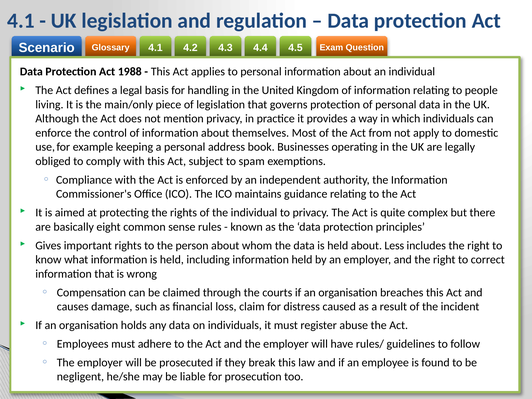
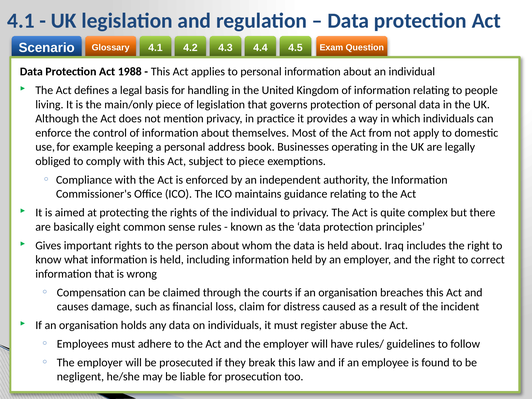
to spam: spam -> piece
Less: Less -> Iraq
